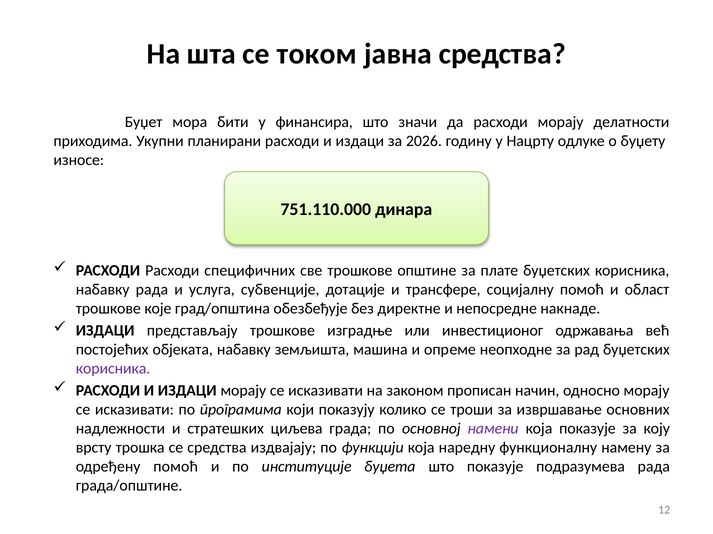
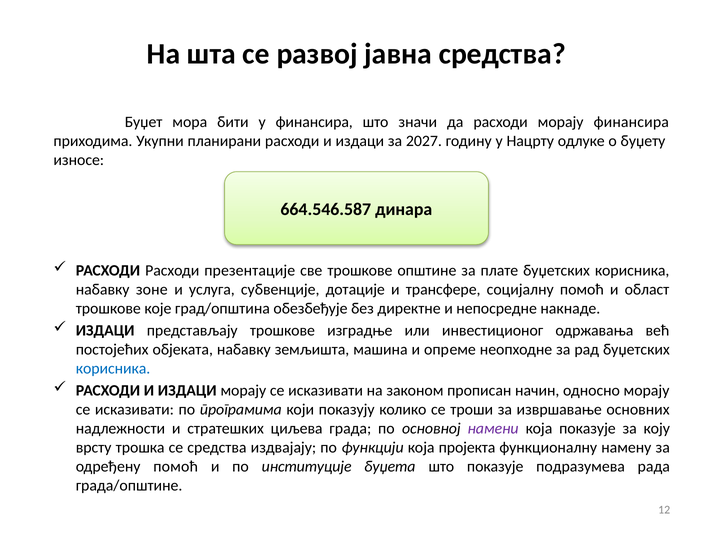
током: током -> развој
морају делатности: делатности -> финансира
2026: 2026 -> 2027
751.110.000: 751.110.000 -> 664.546.587
специфичних: специфичних -> презентације
набавку рада: рада -> зоне
корисника at (113, 369) colour: purple -> blue
наредну: наредну -> пројекта
